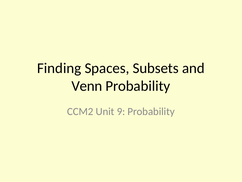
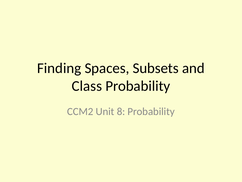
Venn: Venn -> Class
9: 9 -> 8
